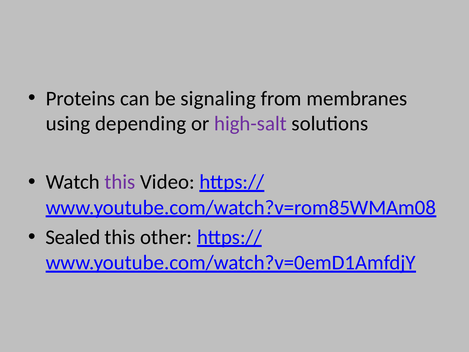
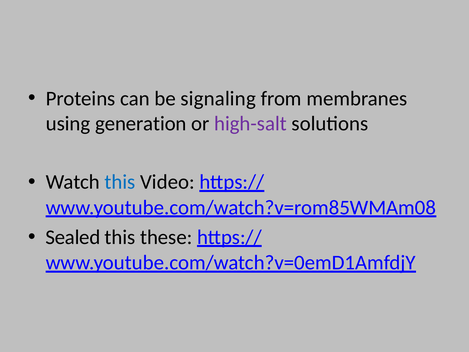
depending: depending -> generation
this at (120, 182) colour: purple -> blue
other: other -> these
